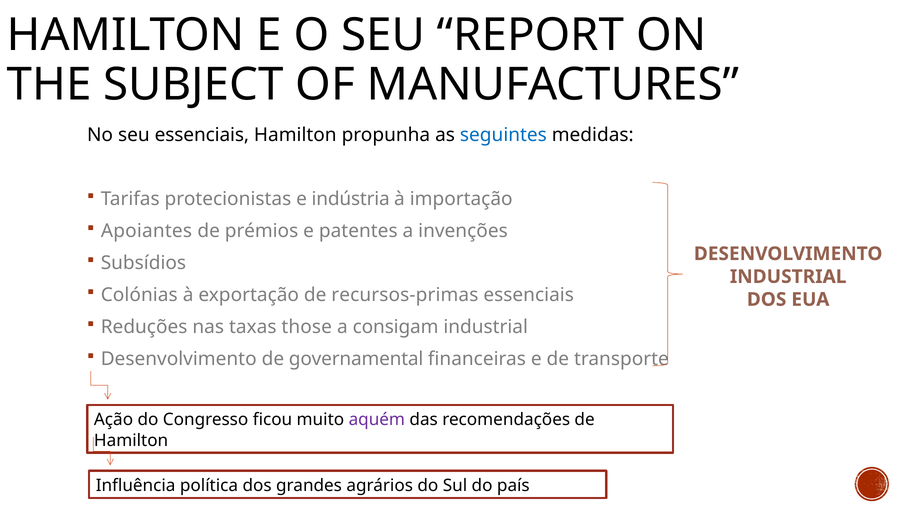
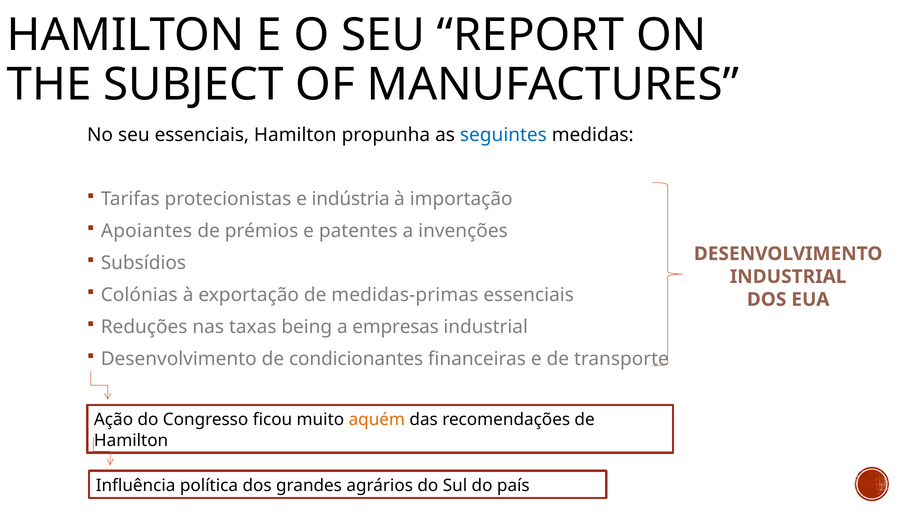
recursos-primas: recursos-primas -> medidas-primas
those: those -> being
consigam: consigam -> empresas
governamental: governamental -> condicionantes
aquém colour: purple -> orange
